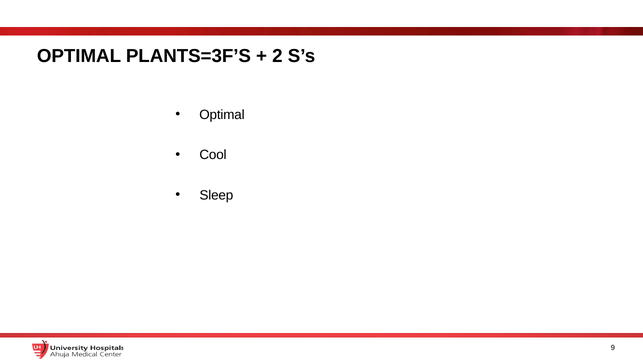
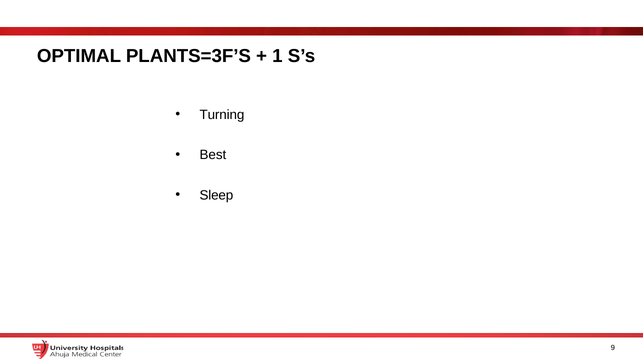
2: 2 -> 1
Optimal at (222, 115): Optimal -> Turning
Cool: Cool -> Best
